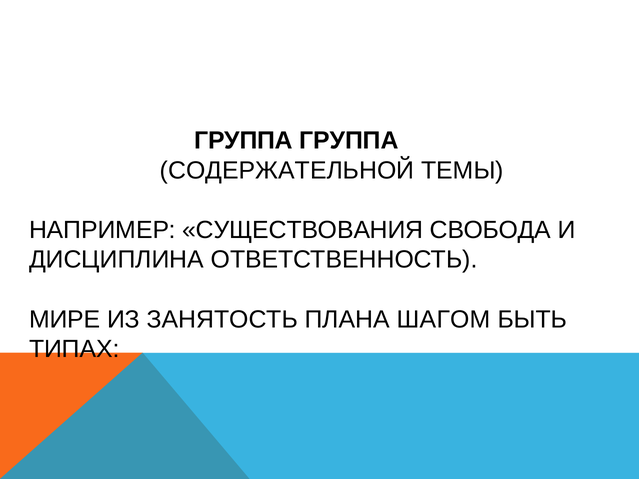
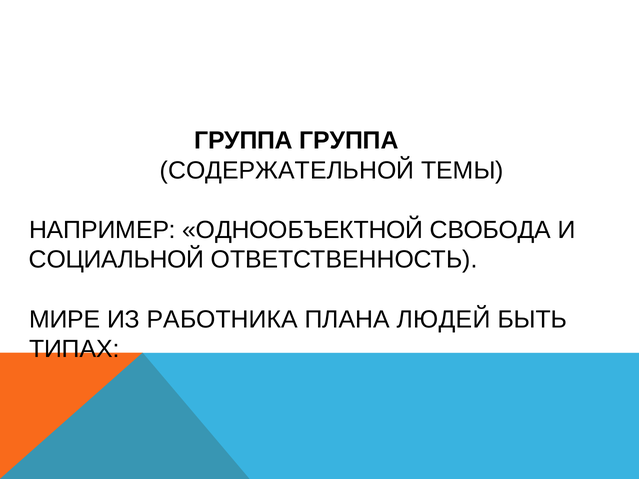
СУЩЕСТВОВАНИЯ: СУЩЕСТВОВАНИЯ -> ОДНООБЪЕКТНОЙ
ДИСЦИПЛИНА: ДИСЦИПЛИНА -> СОЦИАЛЬНОЙ
ЗАНЯТОСТЬ: ЗАНЯТОСТЬ -> РАБОТНИКА
ШАГОМ: ШАГОМ -> ЛЮДЕЙ
